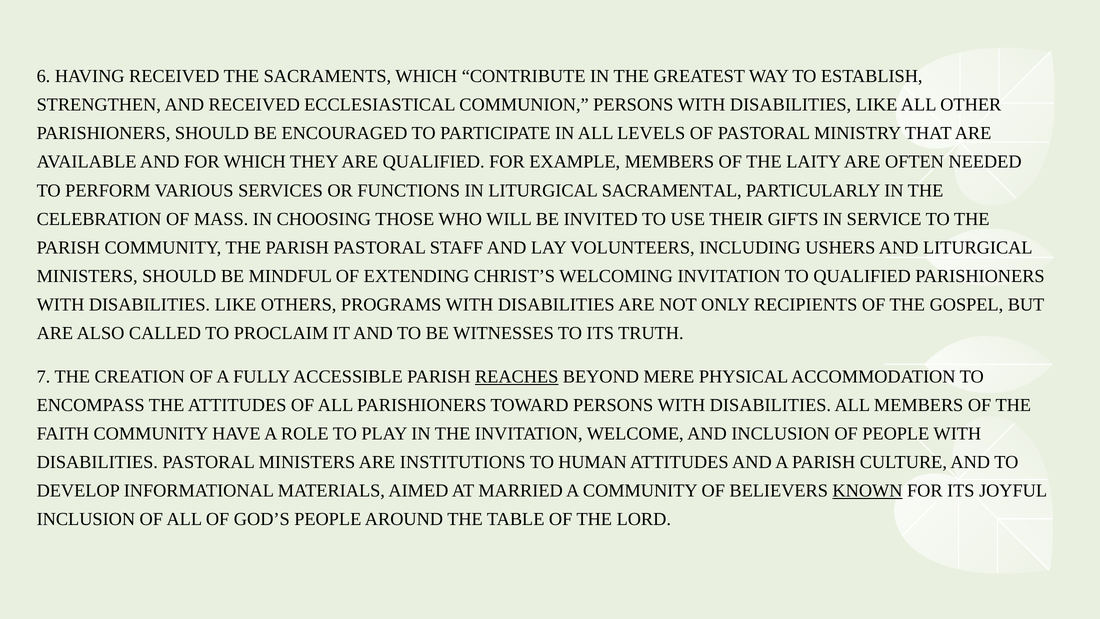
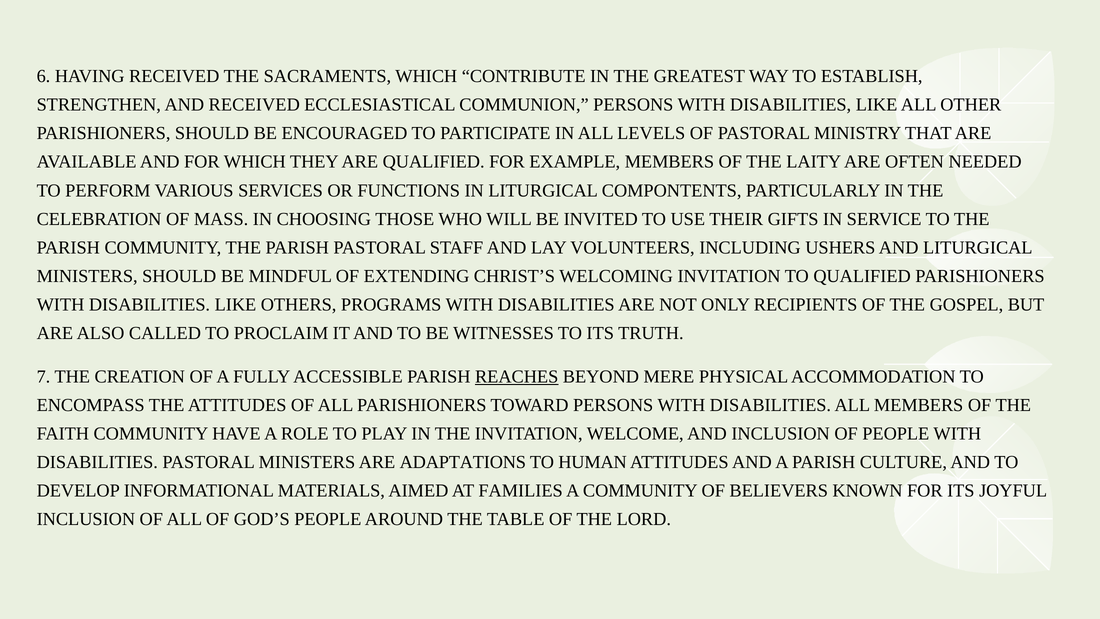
SACRAMENTAL: SACRAMENTAL -> COMPONTENTS
INSTITUTIONS: INSTITUTIONS -> ADAPTATIONS
MARRIED: MARRIED -> FAMILIES
KNOWN underline: present -> none
